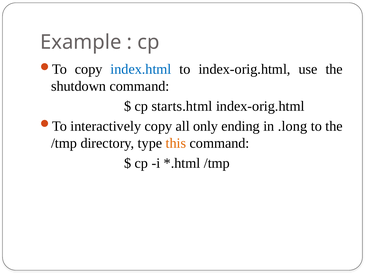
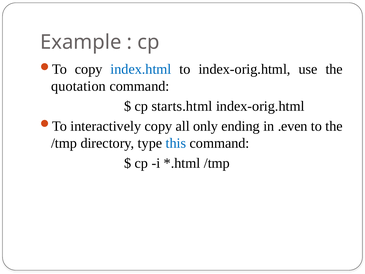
shutdown: shutdown -> quotation
.long: .long -> .even
this colour: orange -> blue
